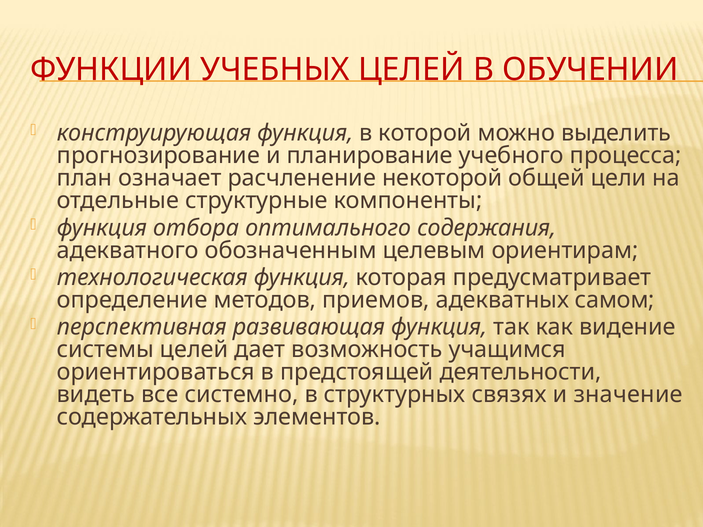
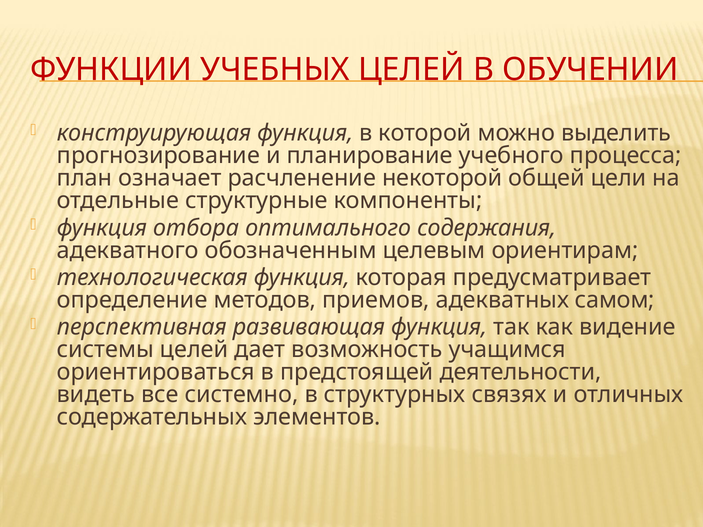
значение: значение -> отличных
